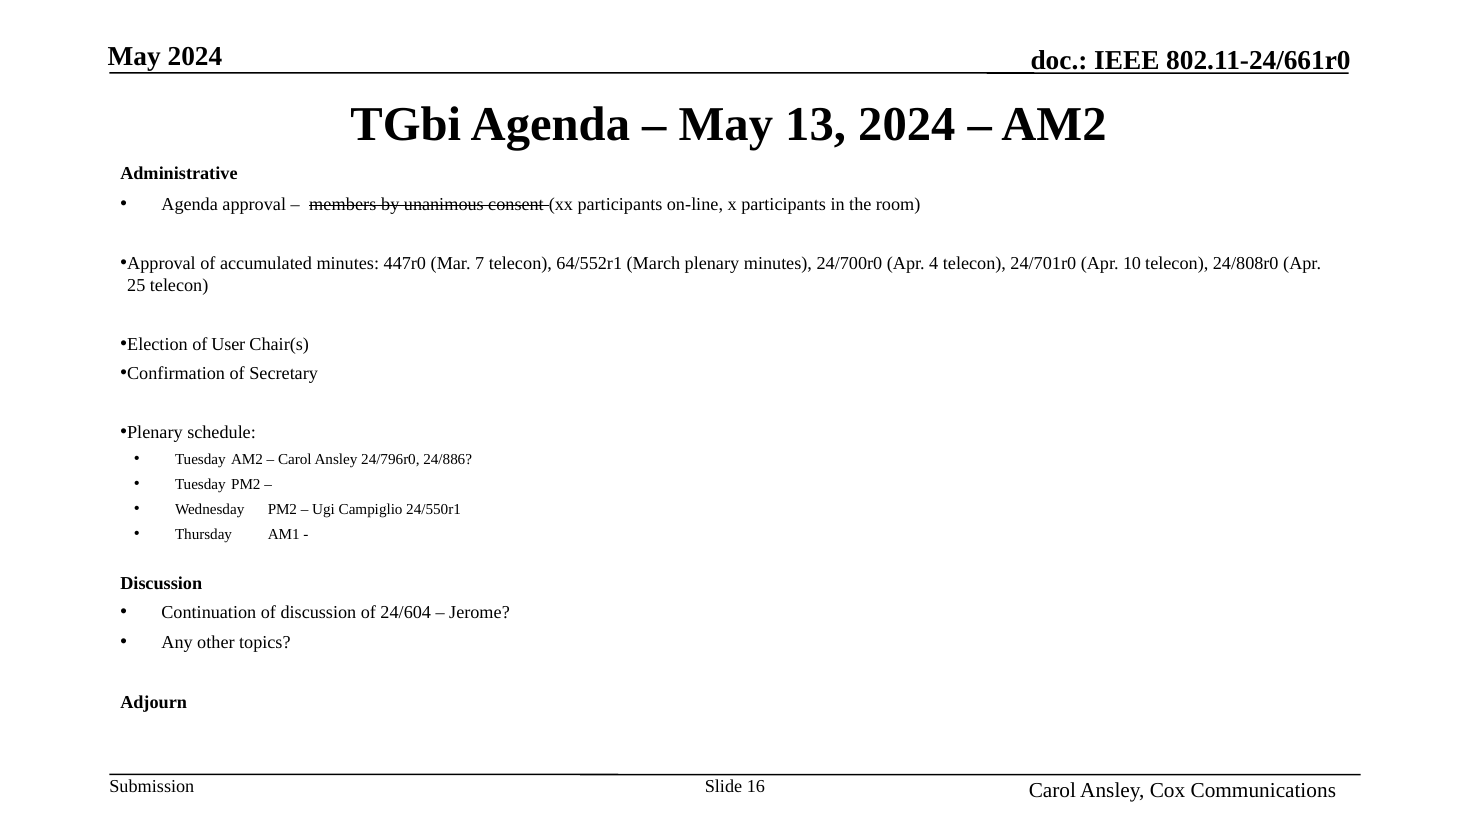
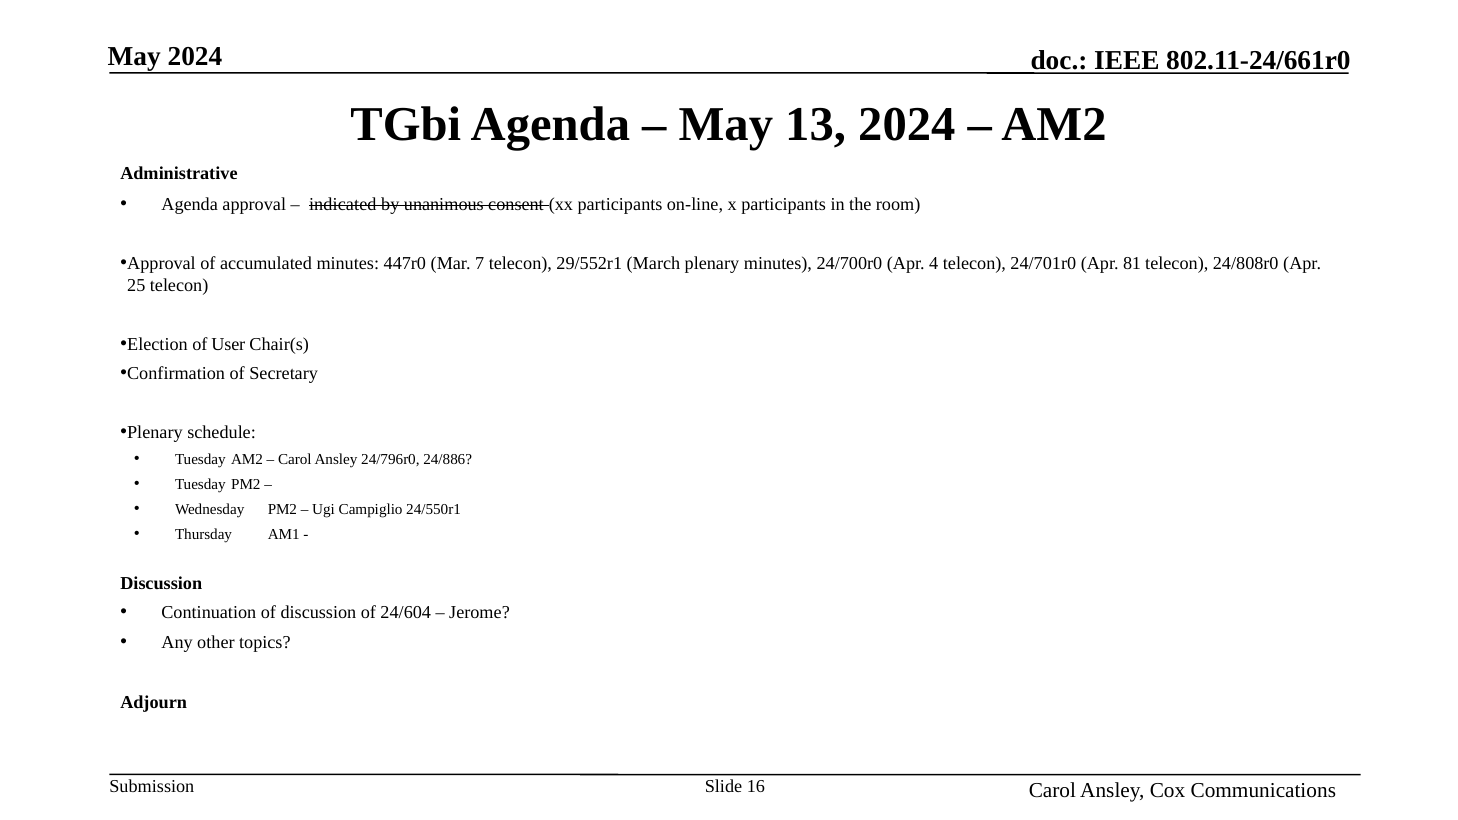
members: members -> indicated
64/552r1: 64/552r1 -> 29/552r1
10: 10 -> 81
